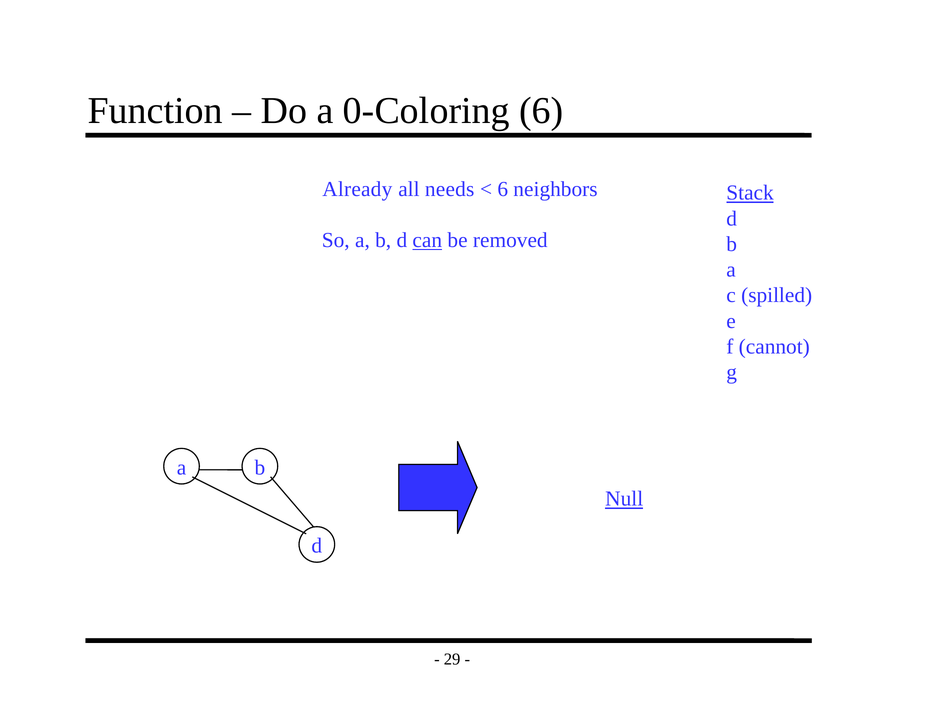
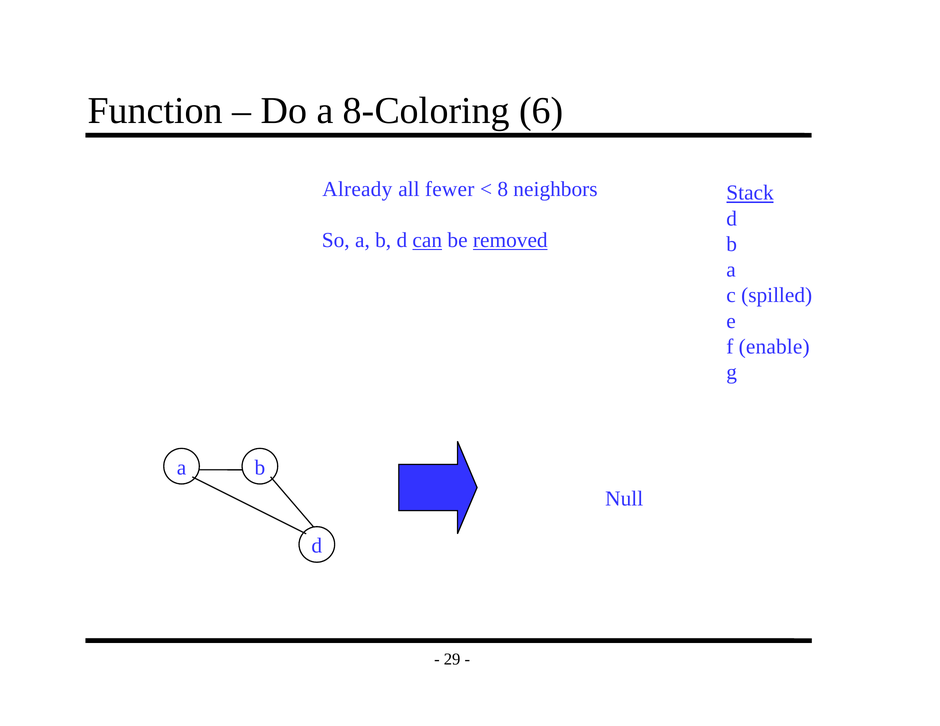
0-Coloring: 0-Coloring -> 8-Coloring
needs: needs -> fewer
6 at (503, 189): 6 -> 8
removed underline: none -> present
cannot: cannot -> enable
Null underline: present -> none
